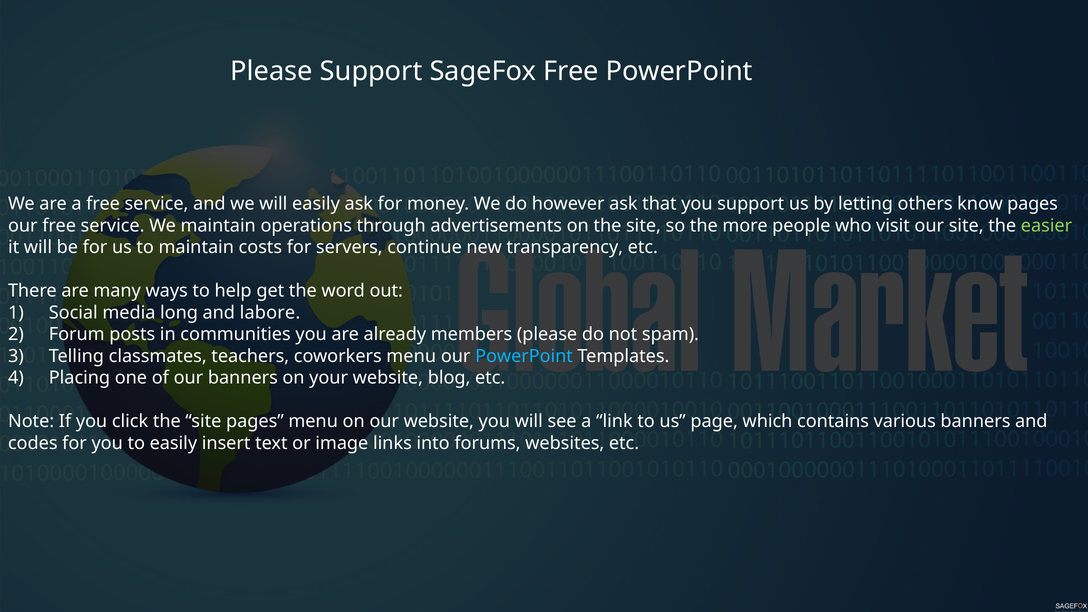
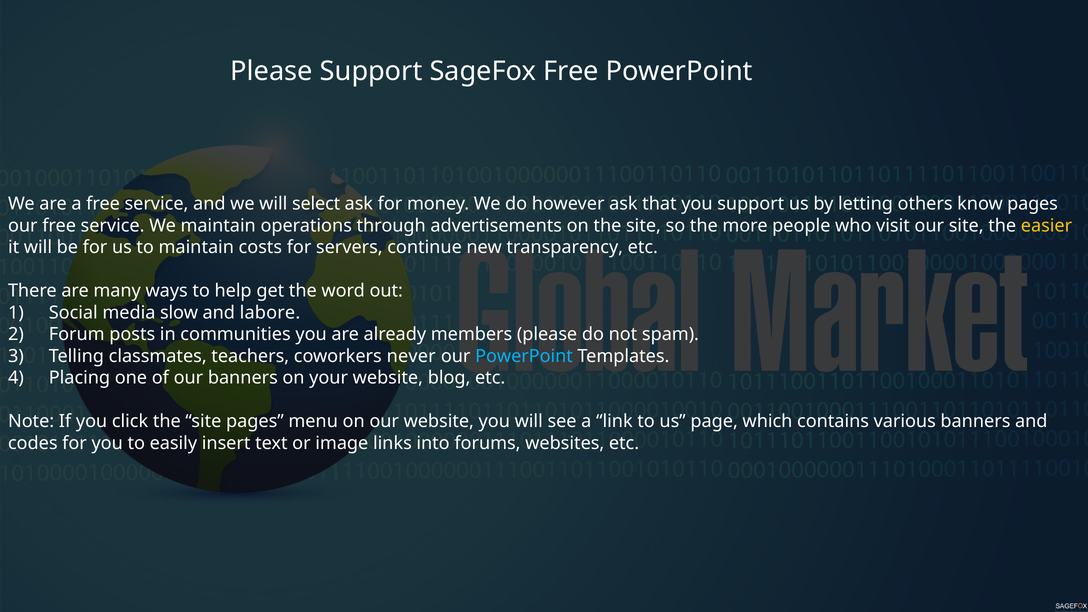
will easily: easily -> select
easier colour: light green -> yellow
long: long -> slow
coworkers menu: menu -> never
